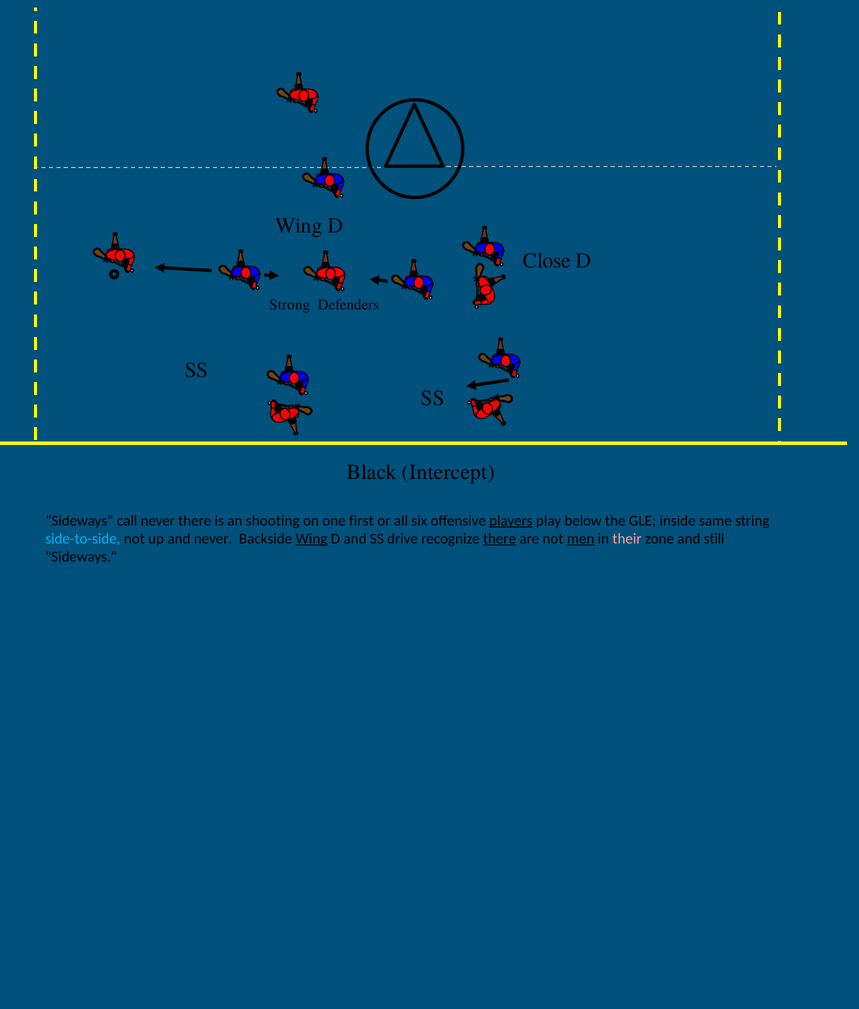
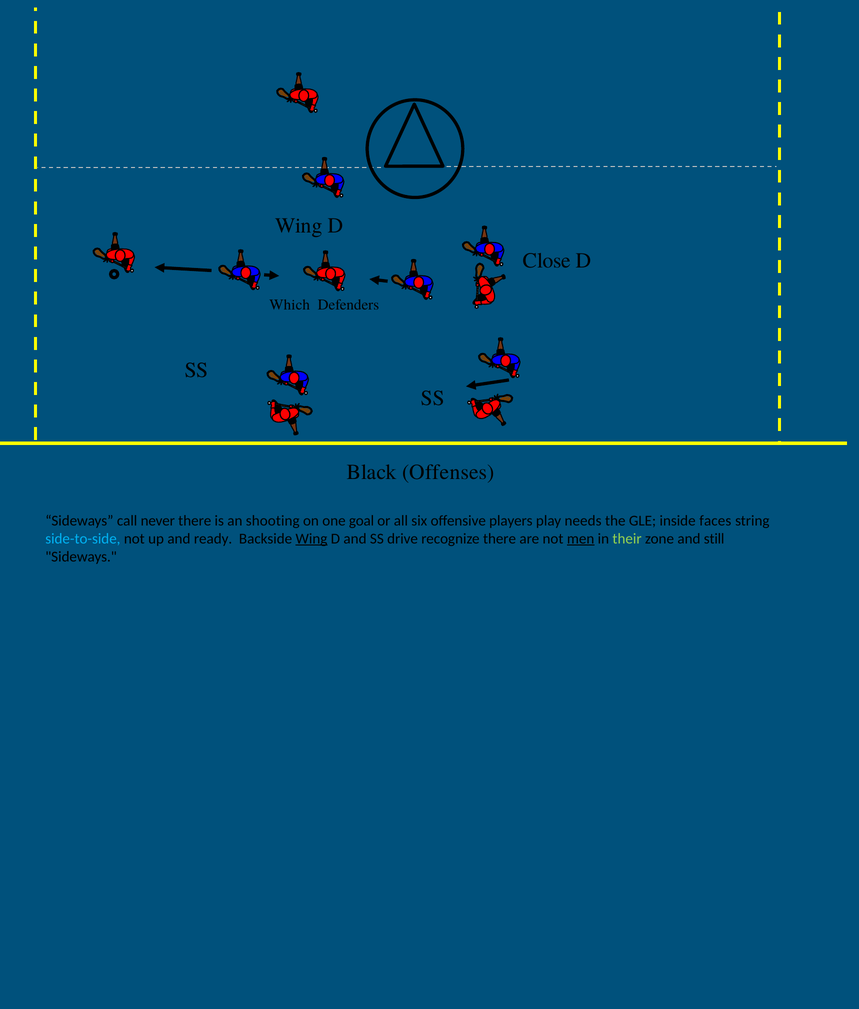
Strong: Strong -> Which
Intercept: Intercept -> Offenses
first: first -> goal
players underline: present -> none
below: below -> needs
same: same -> faces
and never: never -> ready
there at (500, 539) underline: present -> none
their colour: pink -> light green
